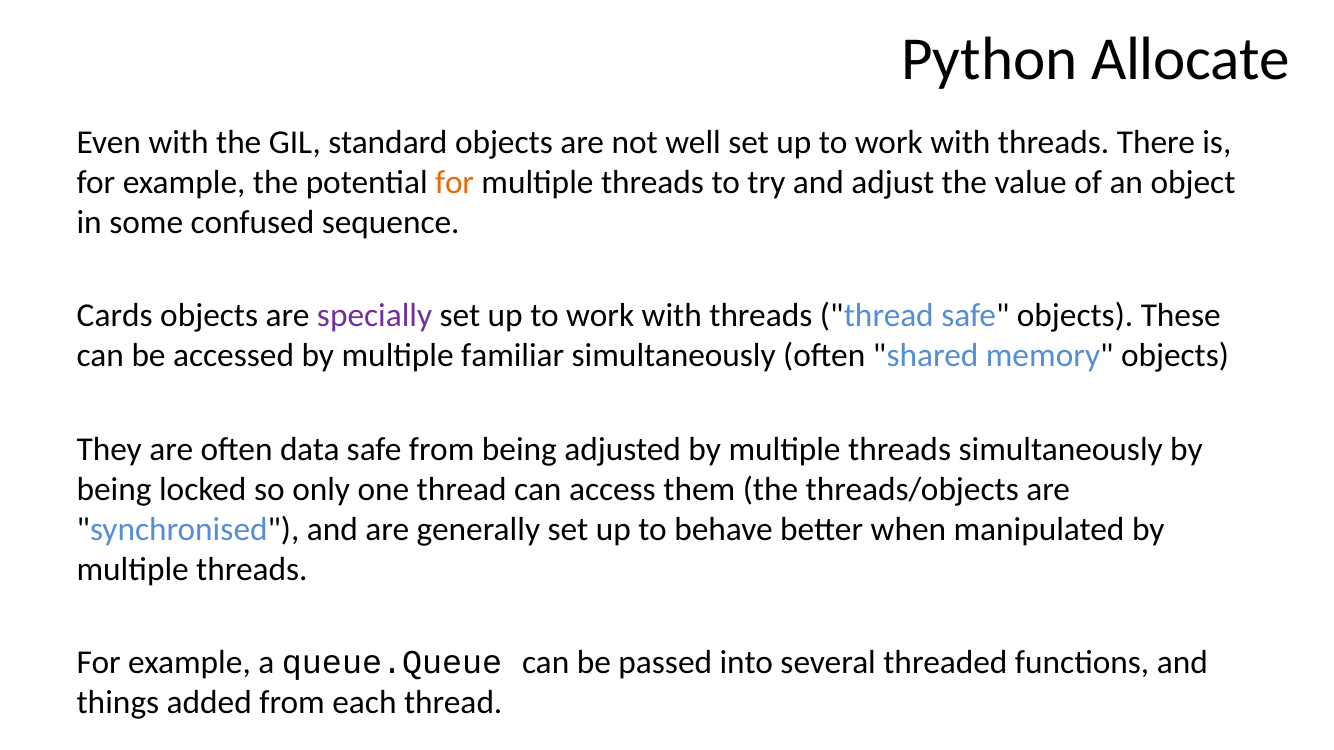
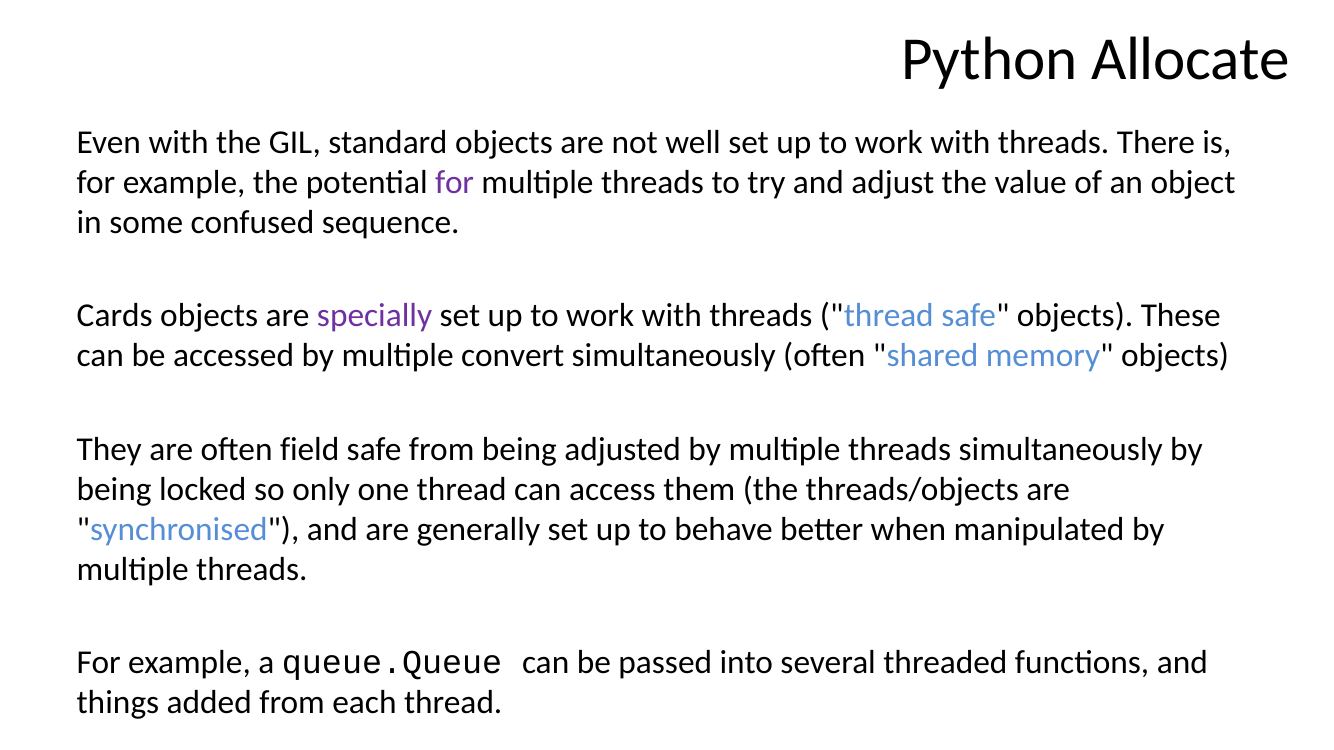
for at (455, 183) colour: orange -> purple
familiar: familiar -> convert
data: data -> field
